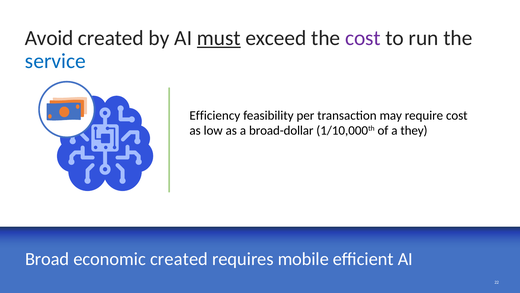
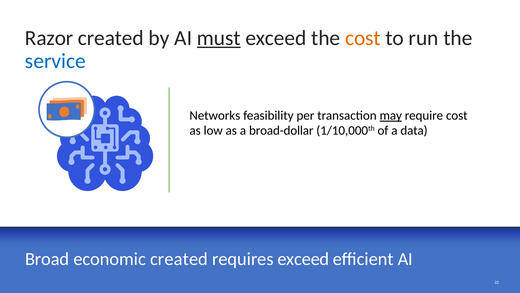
Avoid: Avoid -> Razor
cost at (363, 38) colour: purple -> orange
Efficiency: Efficiency -> Networks
may underline: none -> present
they: they -> data
requires mobile: mobile -> exceed
